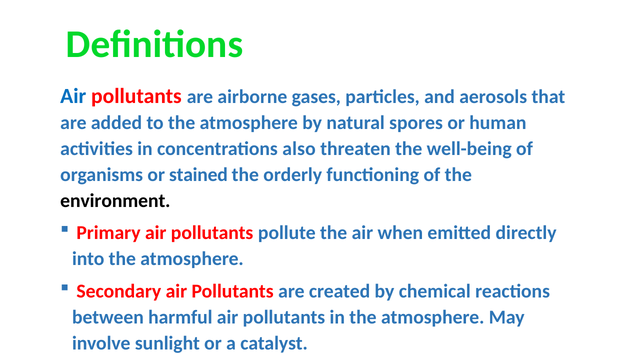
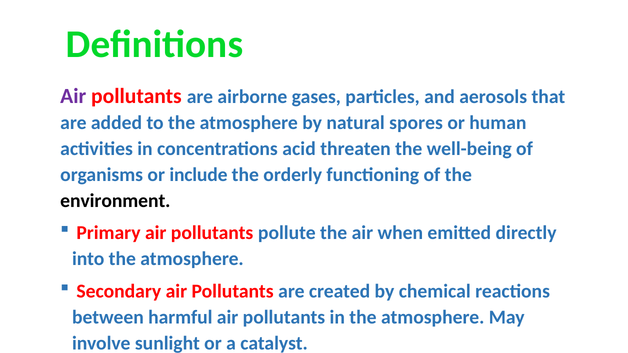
Air at (73, 96) colour: blue -> purple
also: also -> acid
stained: stained -> include
